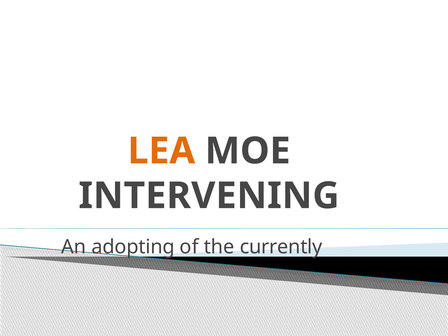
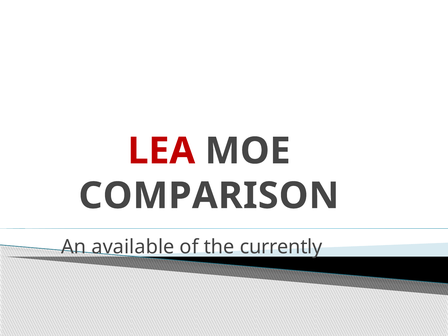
LEA colour: orange -> red
INTERVENING: INTERVENING -> COMPARISON
adopting: adopting -> available
